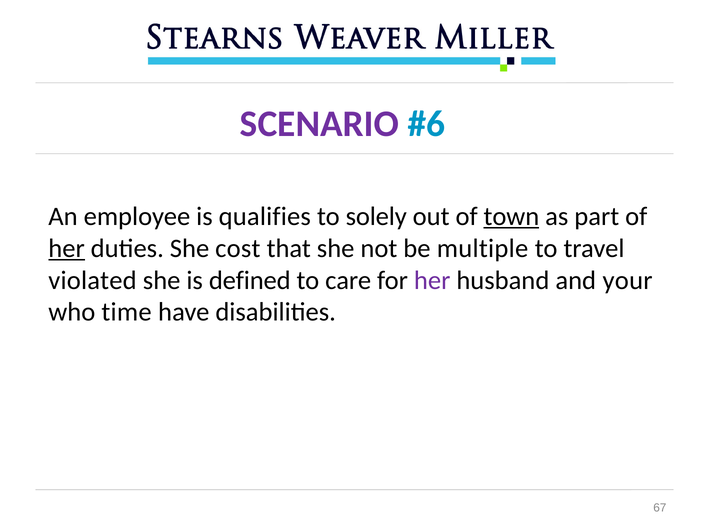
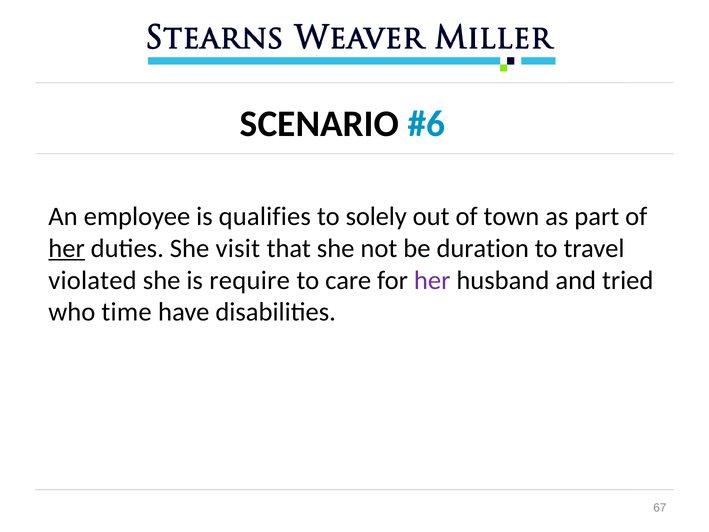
SCENARIO colour: purple -> black
town underline: present -> none
cost: cost -> visit
multiple: multiple -> duration
defined: defined -> require
your: your -> tried
